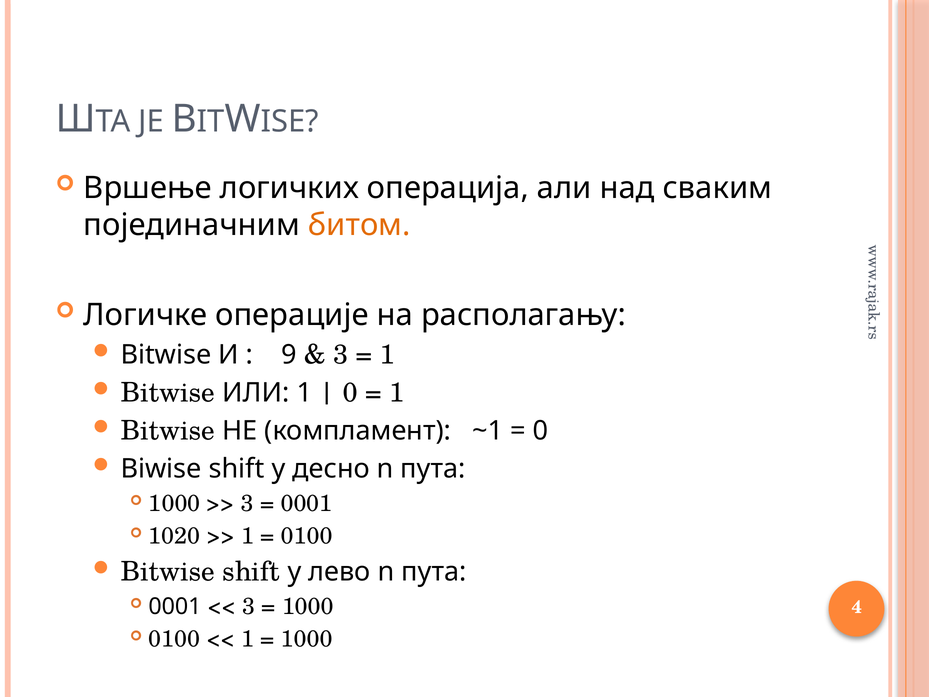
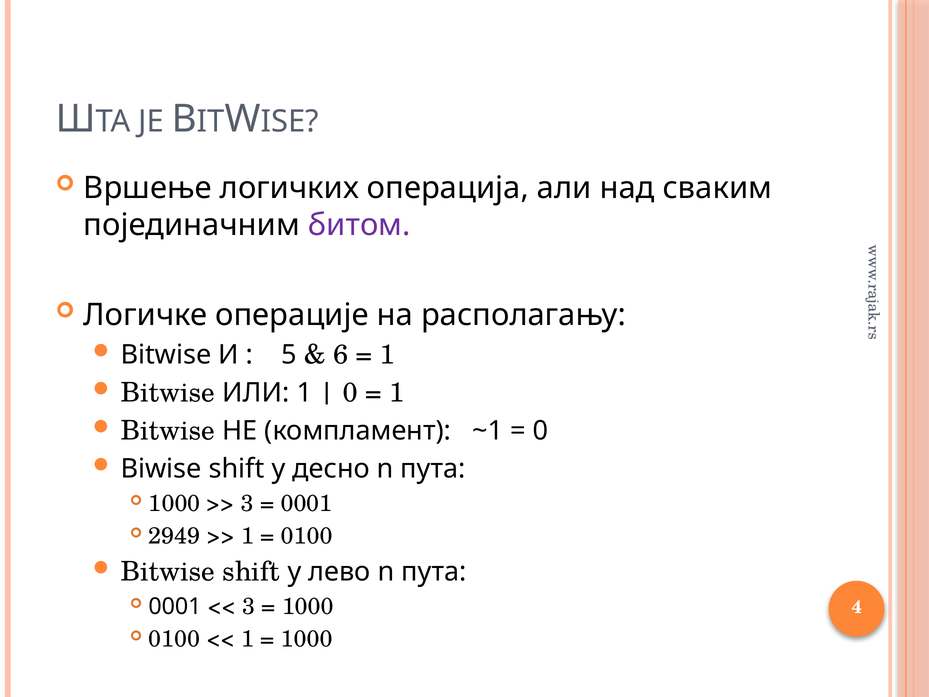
битом colour: orange -> purple
9: 9 -> 5
3 at (341, 355): 3 -> 6
1020: 1020 -> 2949
